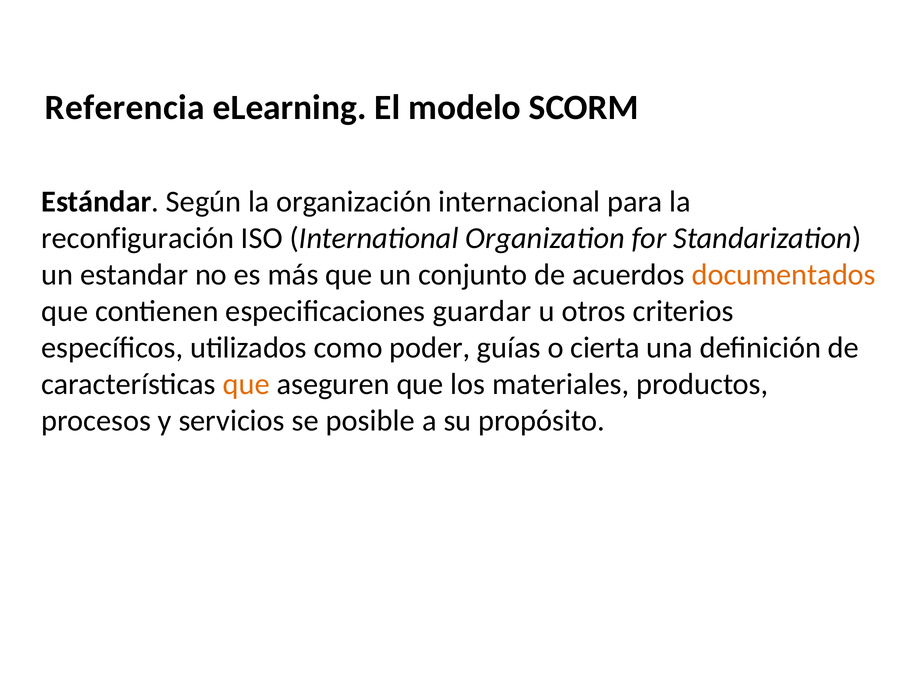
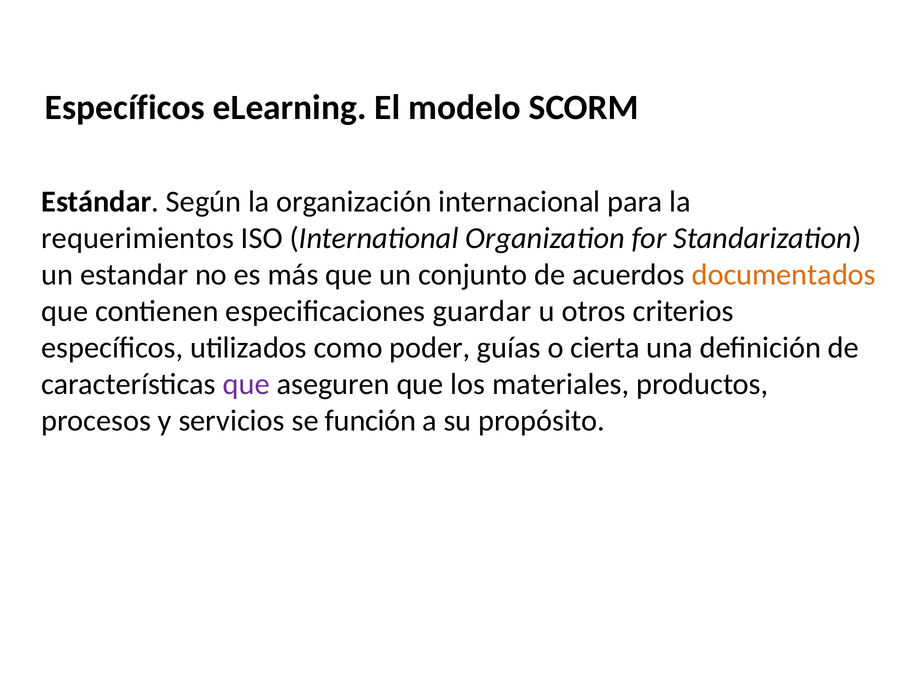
Referencia at (125, 108): Referencia -> Específicos
reconfiguración: reconfiguración -> requerimientos
que at (246, 384) colour: orange -> purple
posible: posible -> función
